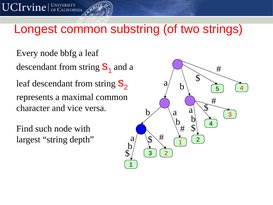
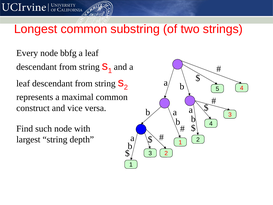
character: character -> construct
